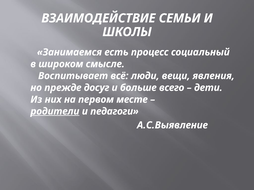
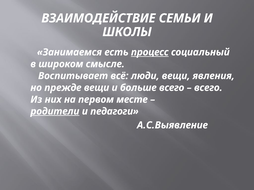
процесс underline: none -> present
прежде досуг: досуг -> вещи
дети at (208, 88): дети -> всего
